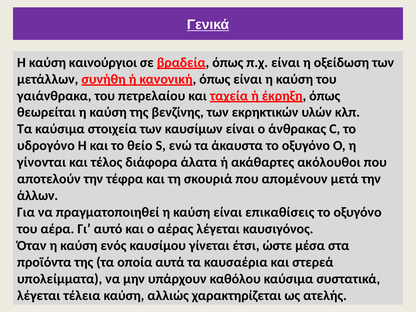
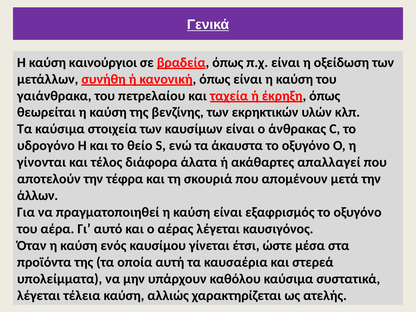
ακόλουθοι: ακόλουθοι -> απαλλαγεί
επικαθίσεις: επικαθίσεις -> εξαφρισμός
αυτά: αυτά -> αυτή
